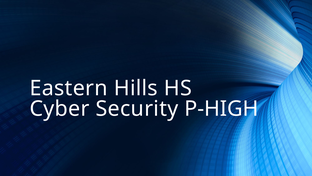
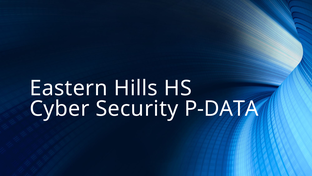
P-HIGH: P-HIGH -> P-DATA
